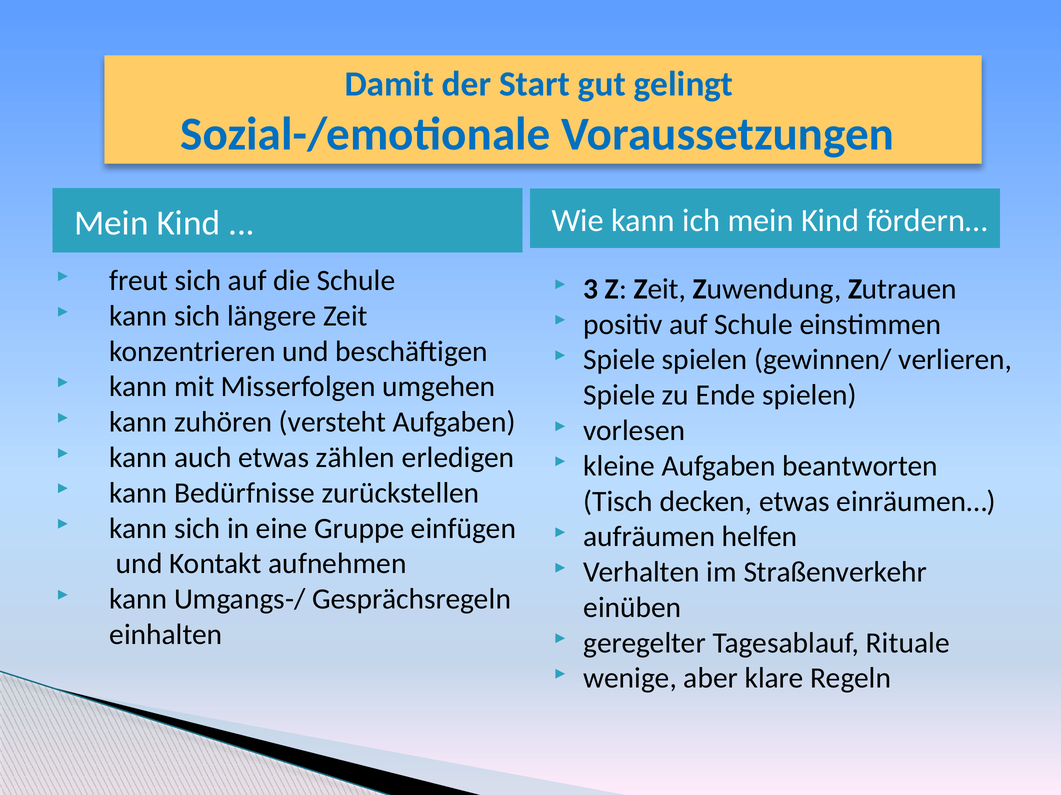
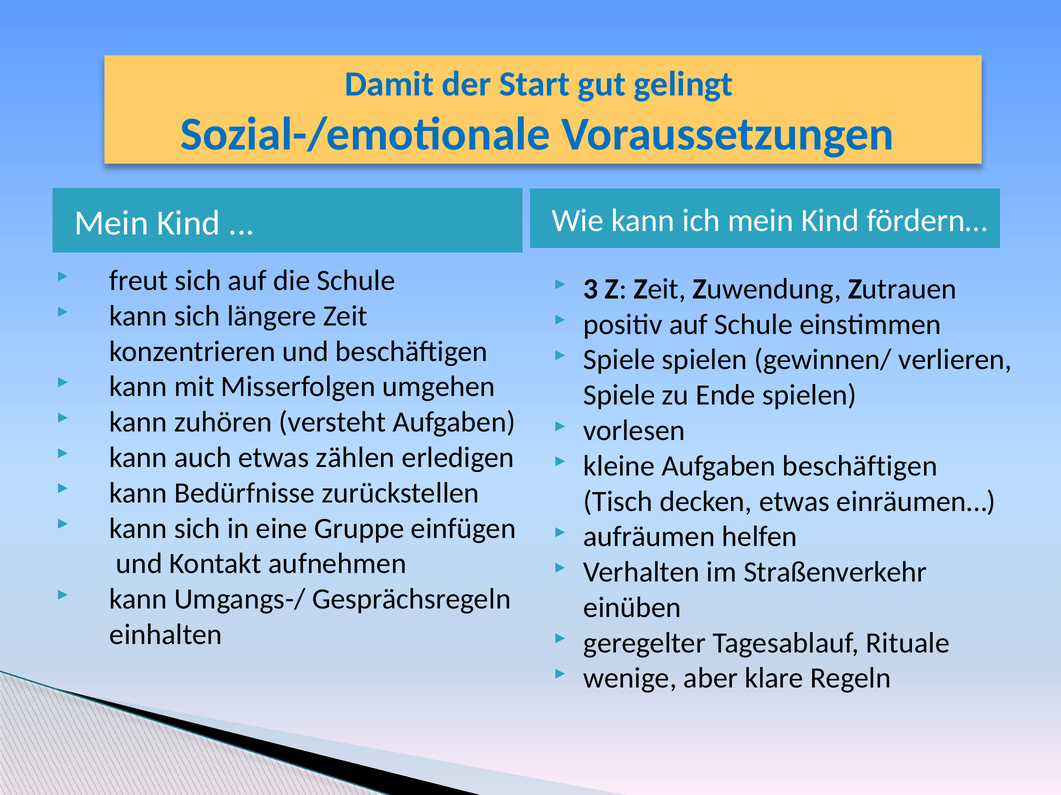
Aufgaben beantworten: beantworten -> beschäftigen
